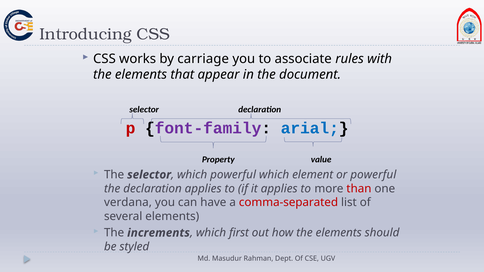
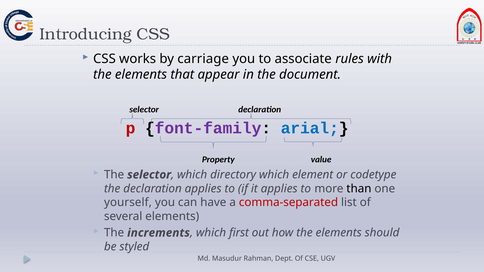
which powerful: powerful -> directory
or powerful: powerful -> codetype
than colour: red -> black
verdana: verdana -> yourself
